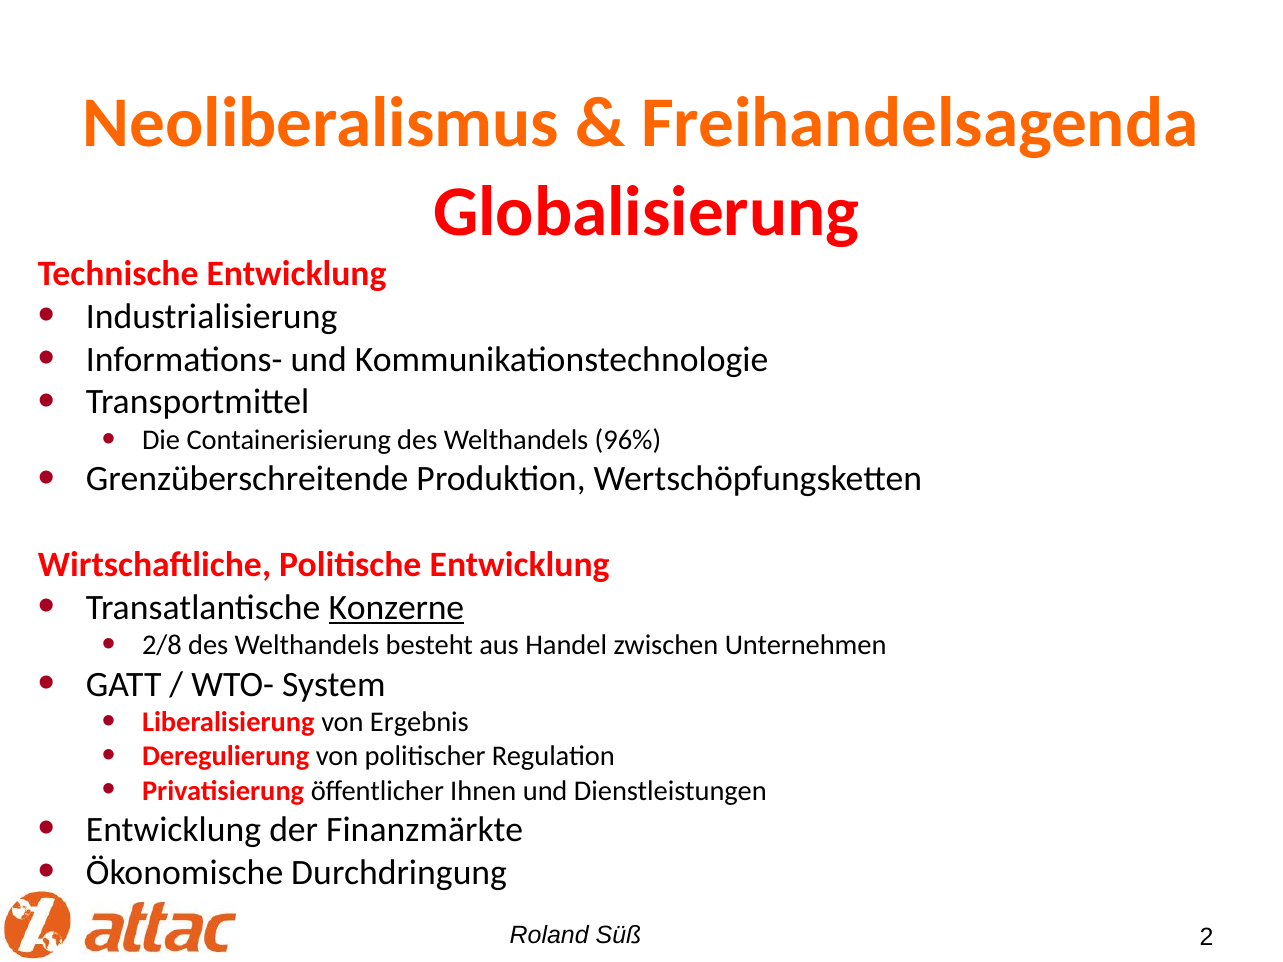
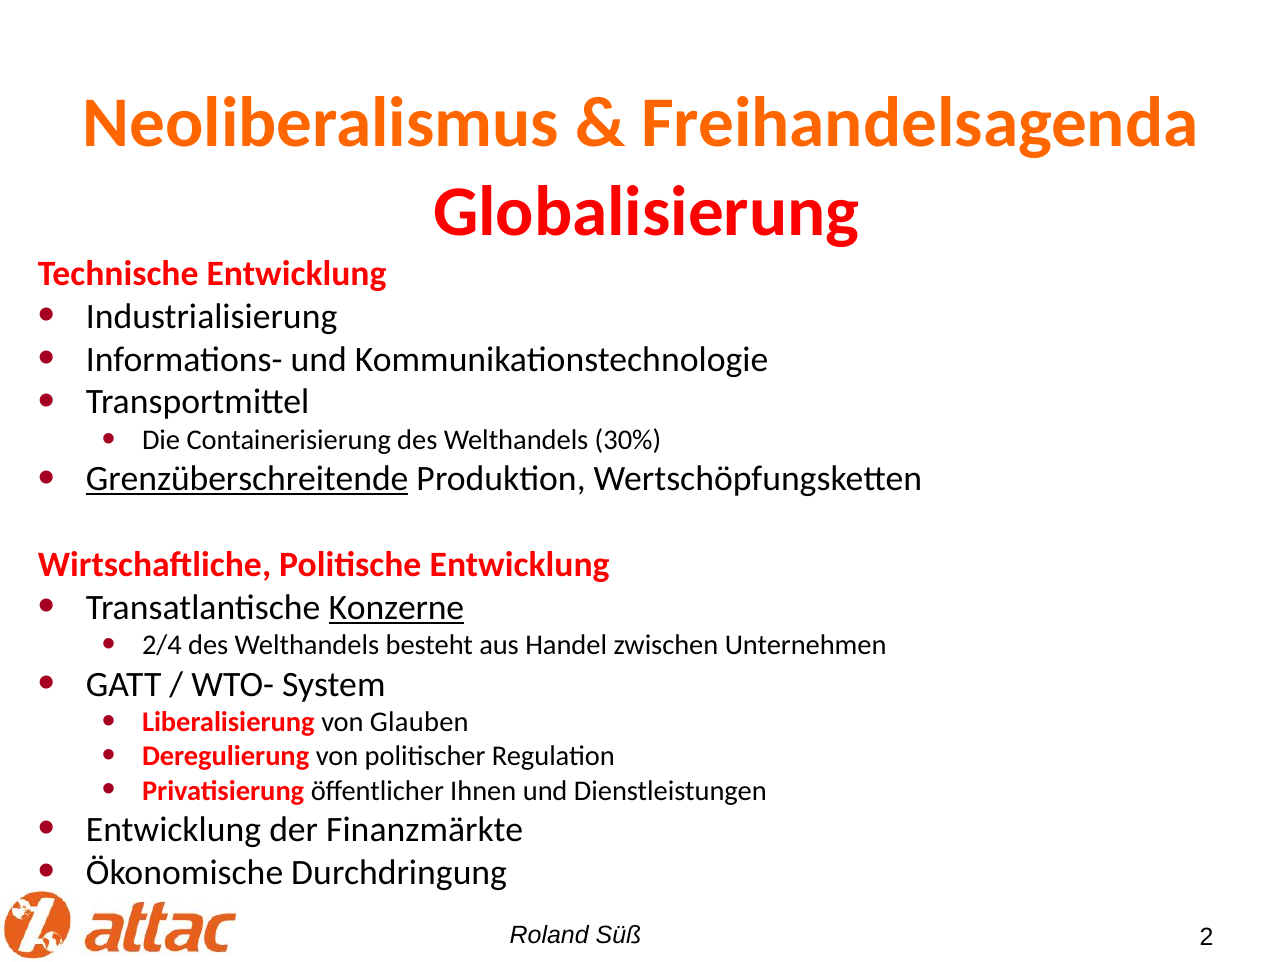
96%: 96% -> 30%
Grenzüberschreitende underline: none -> present
2/8: 2/8 -> 2/4
Ergebnis: Ergebnis -> Glauben
